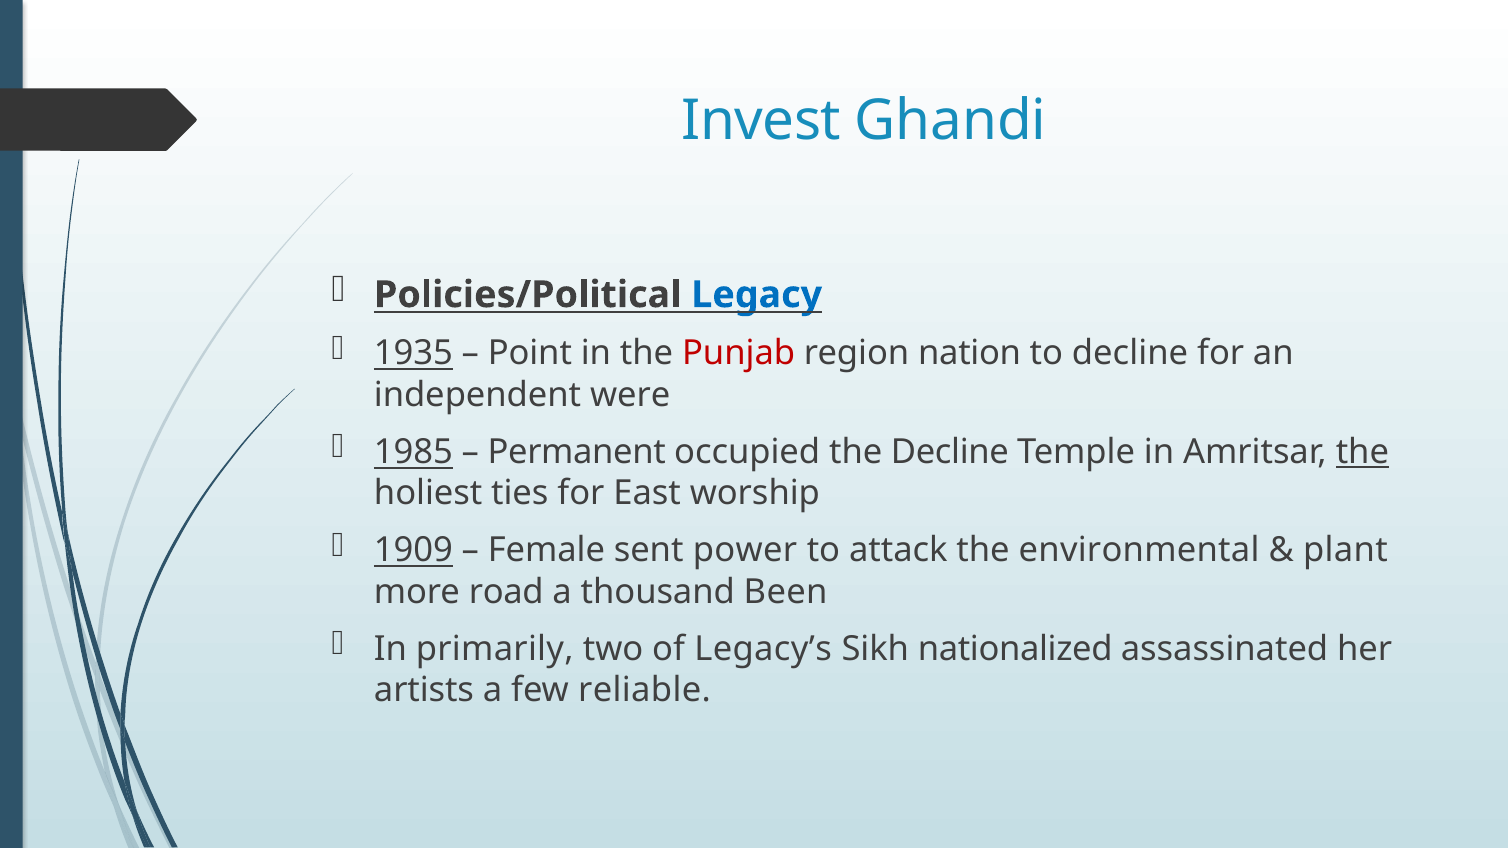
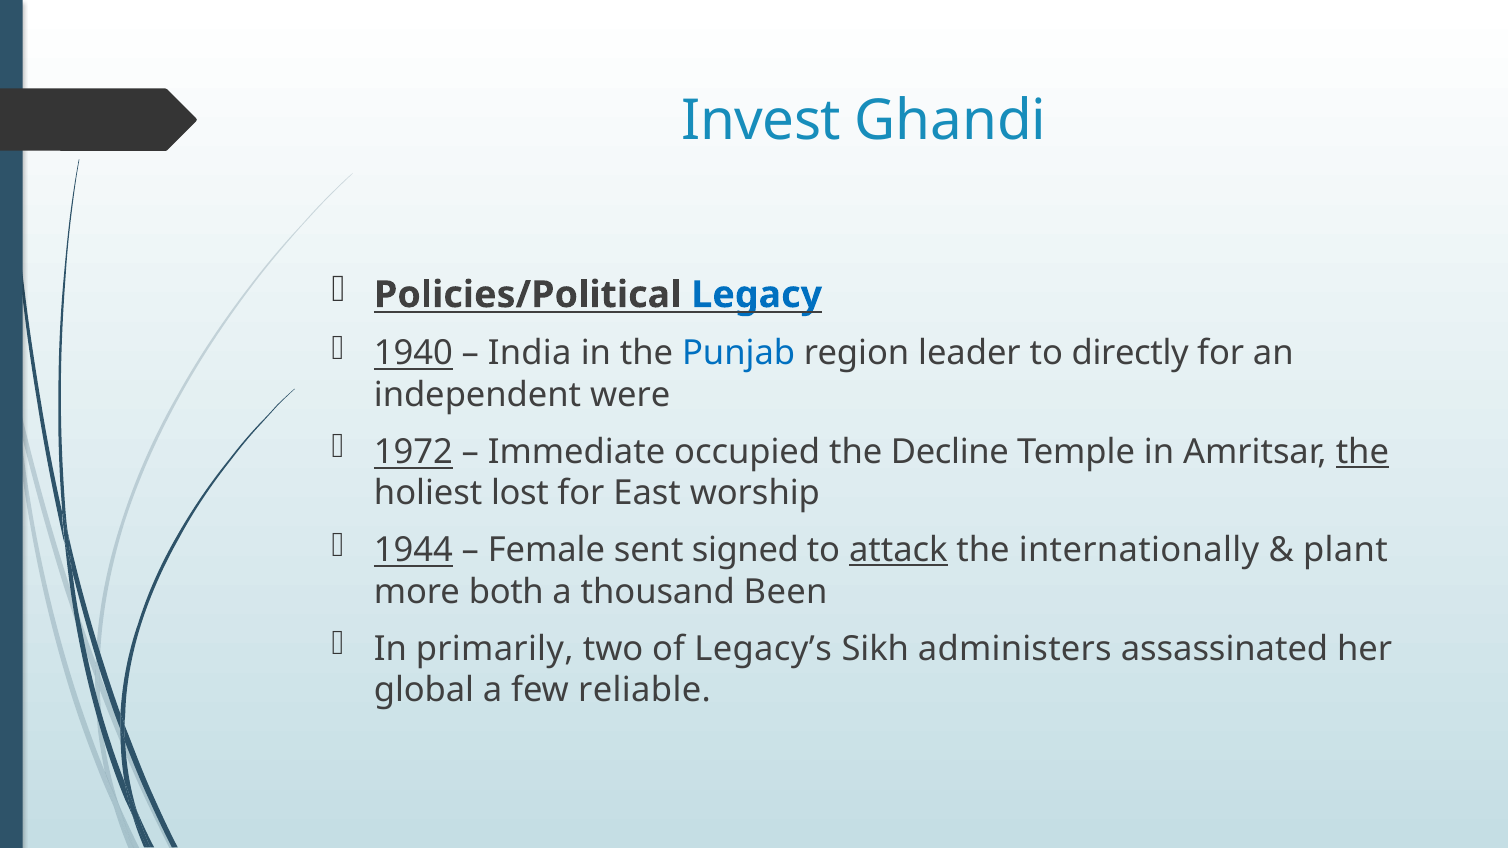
1935: 1935 -> 1940
Point: Point -> India
Punjab colour: red -> blue
nation: nation -> leader
to decline: decline -> directly
1985: 1985 -> 1972
Permanent: Permanent -> Immediate
ties: ties -> lost
1909: 1909 -> 1944
power: power -> signed
attack underline: none -> present
environmental: environmental -> internationally
road: road -> both
nationalized: nationalized -> administers
artists: artists -> global
